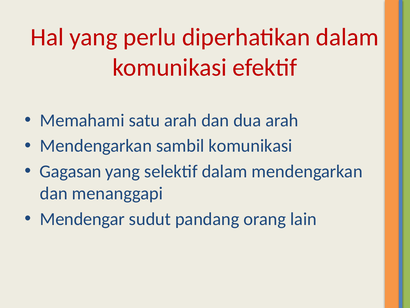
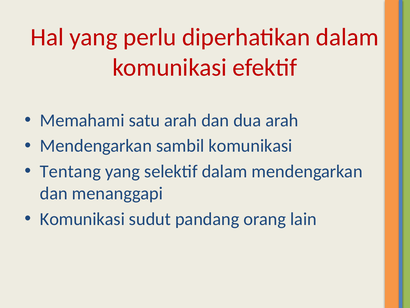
Gagasan: Gagasan -> Tentang
Mendengar at (82, 219): Mendengar -> Komunikasi
